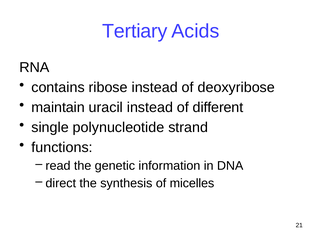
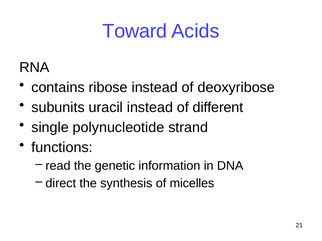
Tertiary: Tertiary -> Toward
maintain: maintain -> subunits
